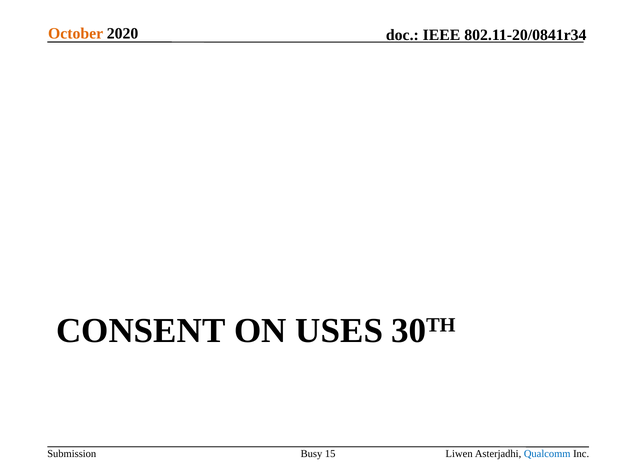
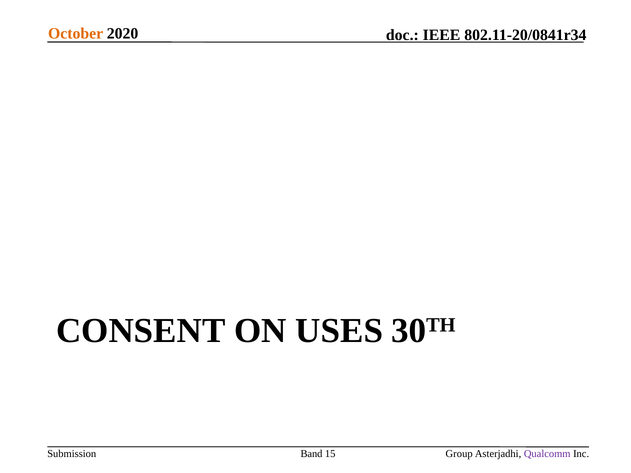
Busy: Busy -> Band
Liwen: Liwen -> Group
Qualcomm colour: blue -> purple
